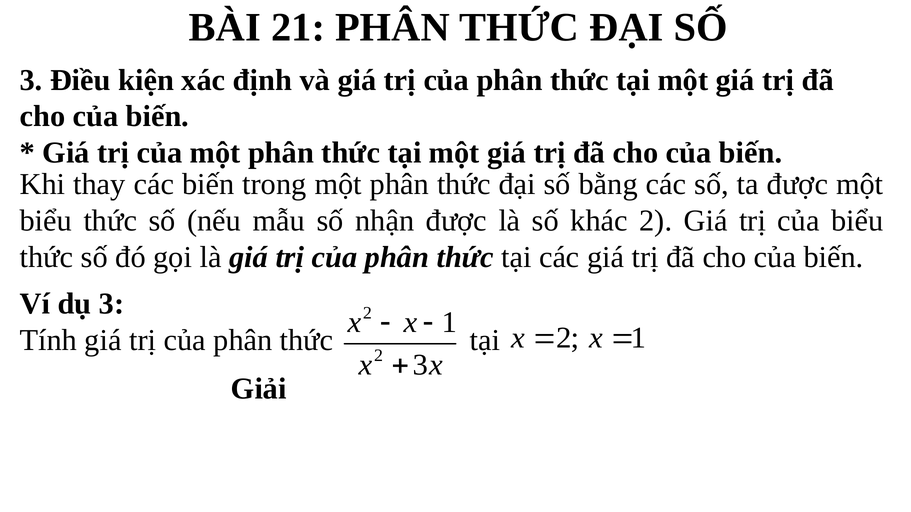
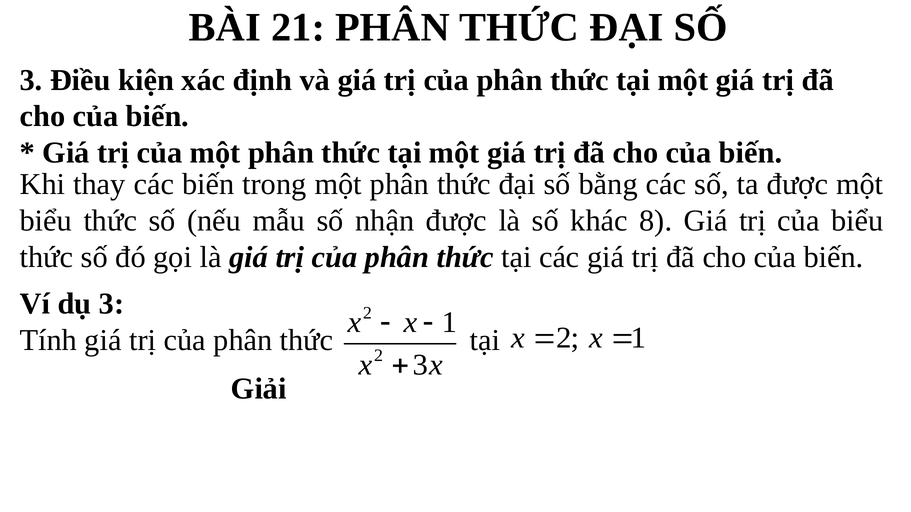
khác 2: 2 -> 8
